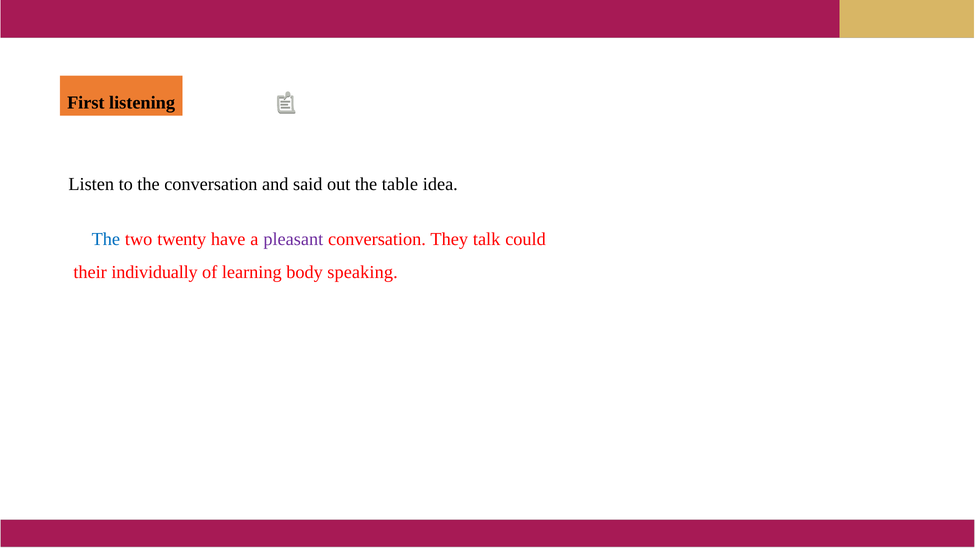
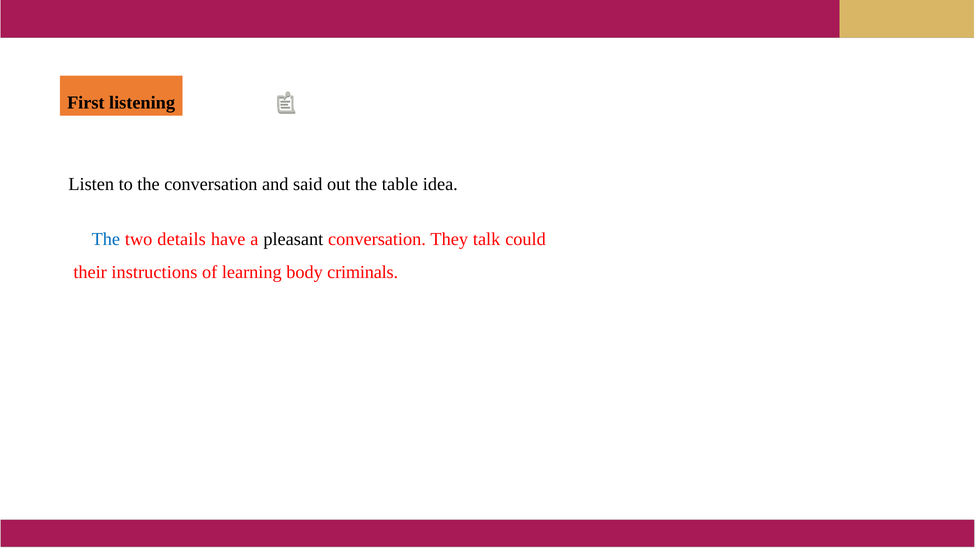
twenty: twenty -> details
pleasant colour: purple -> black
individually: individually -> instructions
speaking: speaking -> criminals
